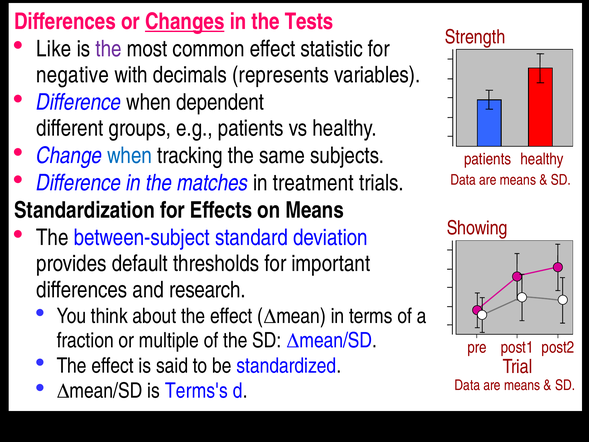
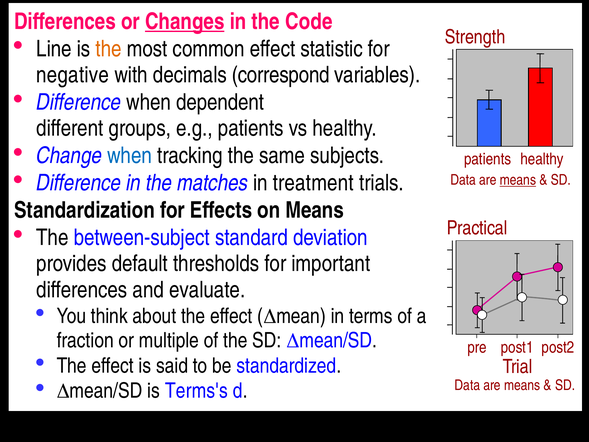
Tests: Tests -> Code
Like: Like -> Line
the at (109, 49) colour: purple -> orange
represents: represents -> correspond
means at (518, 180) underline: none -> present
Showing: Showing -> Practical
research: research -> evaluate
